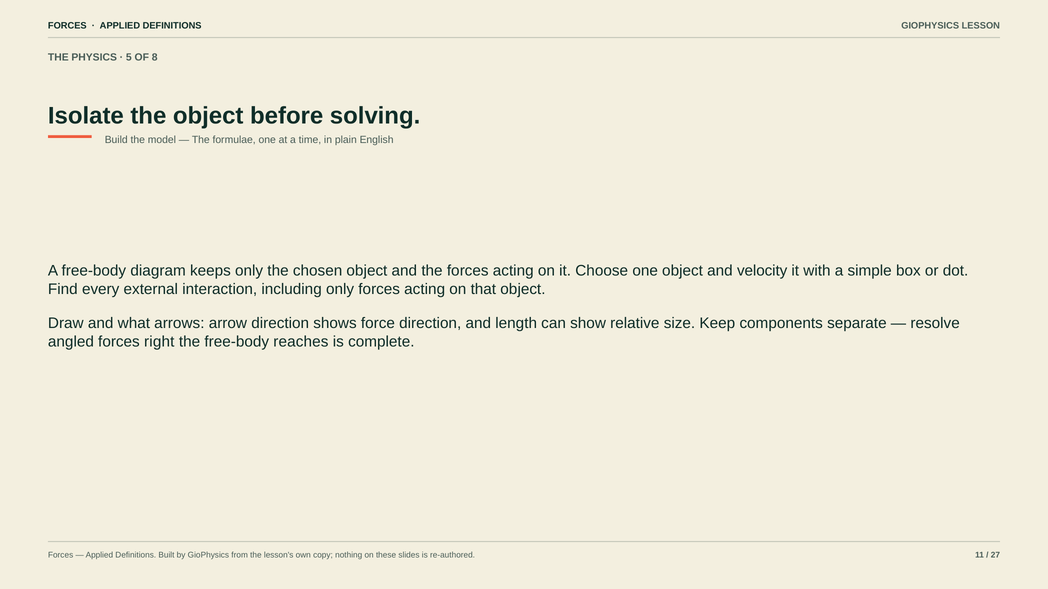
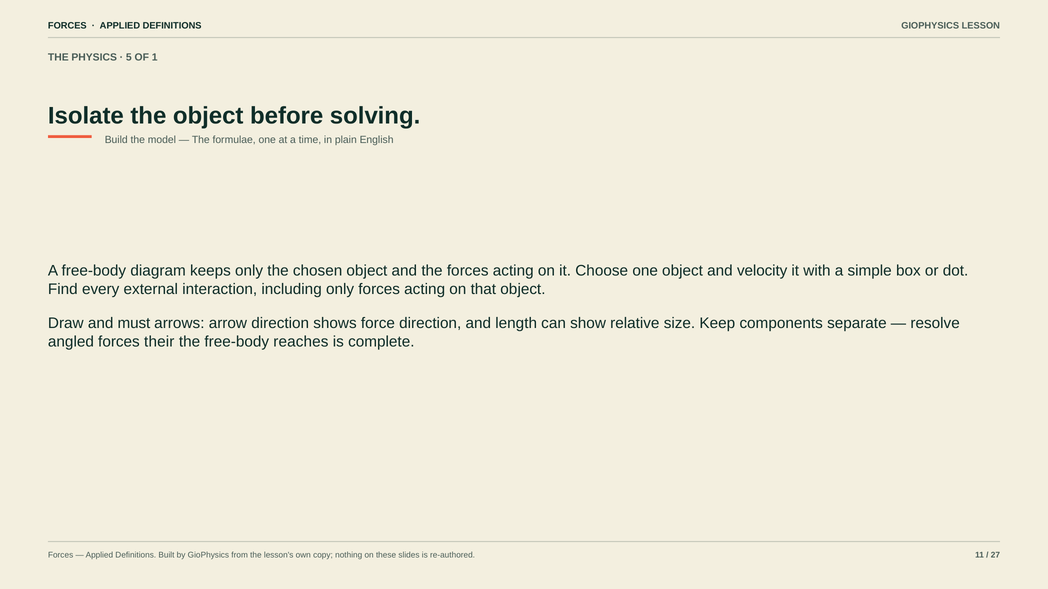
8: 8 -> 1
what: what -> must
right: right -> their
